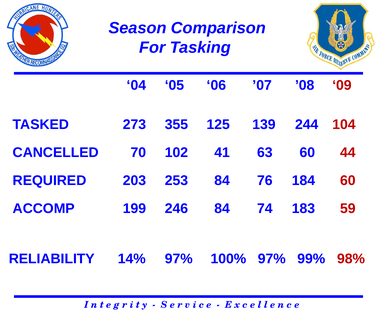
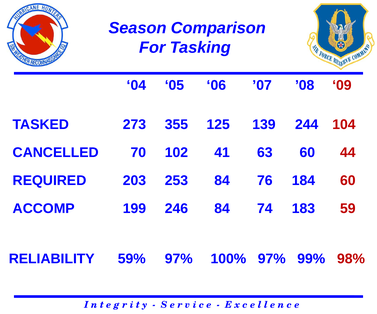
14%: 14% -> 59%
